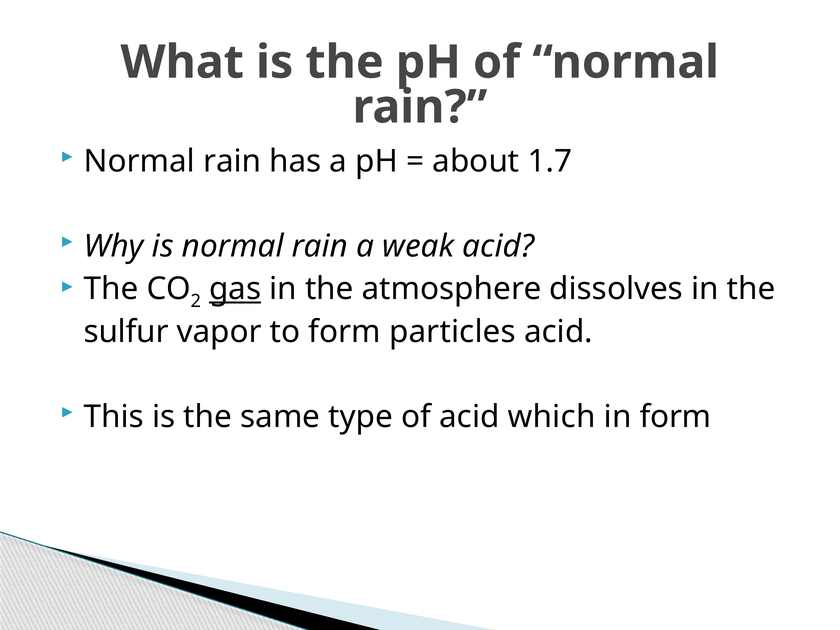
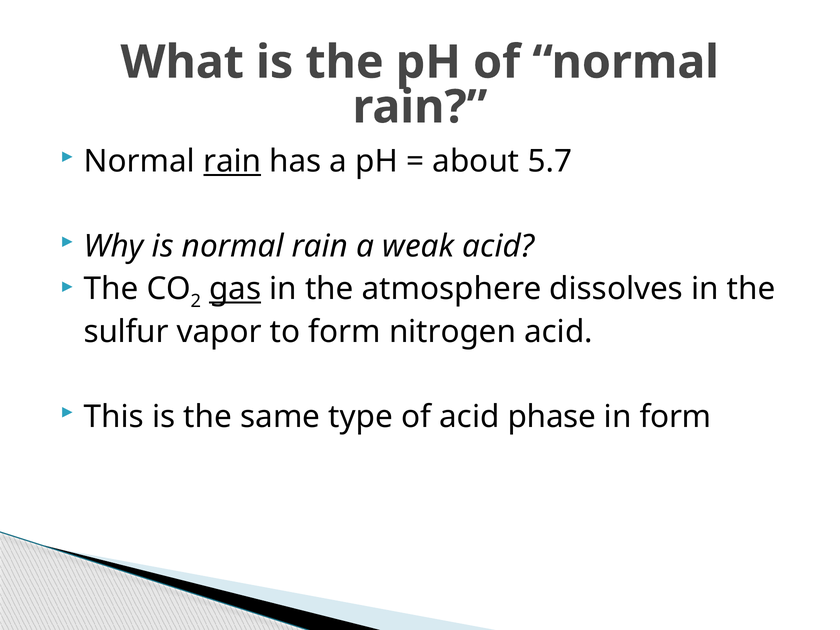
rain at (232, 161) underline: none -> present
1.7: 1.7 -> 5.7
particles: particles -> nitrogen
which: which -> phase
